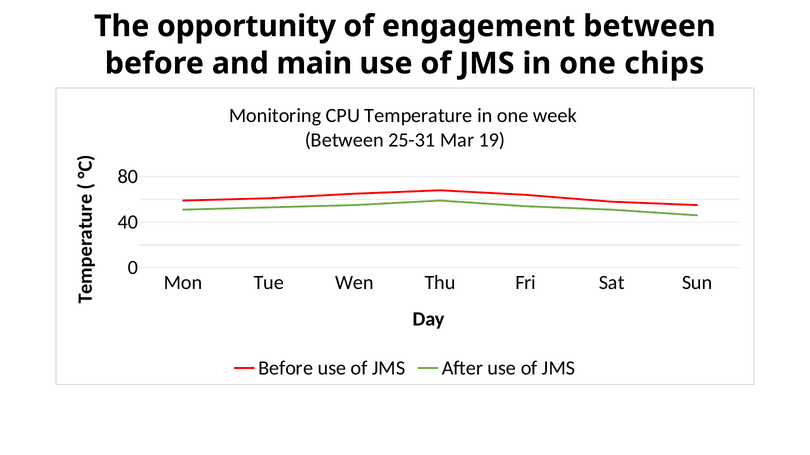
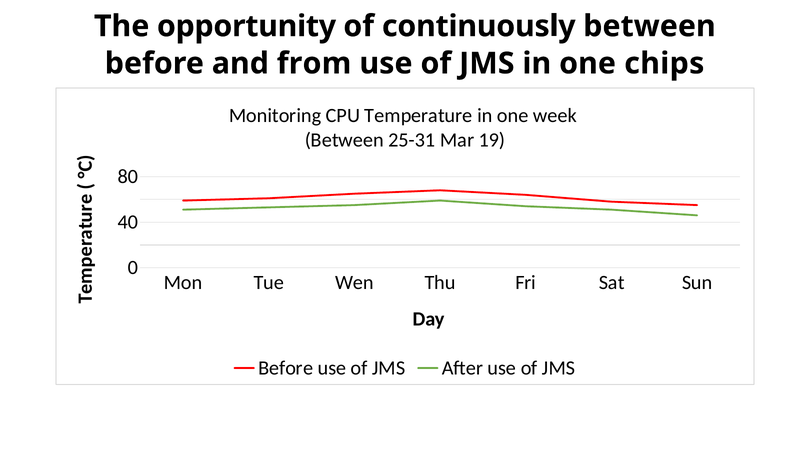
engagement: engagement -> continuously
main: main -> from
